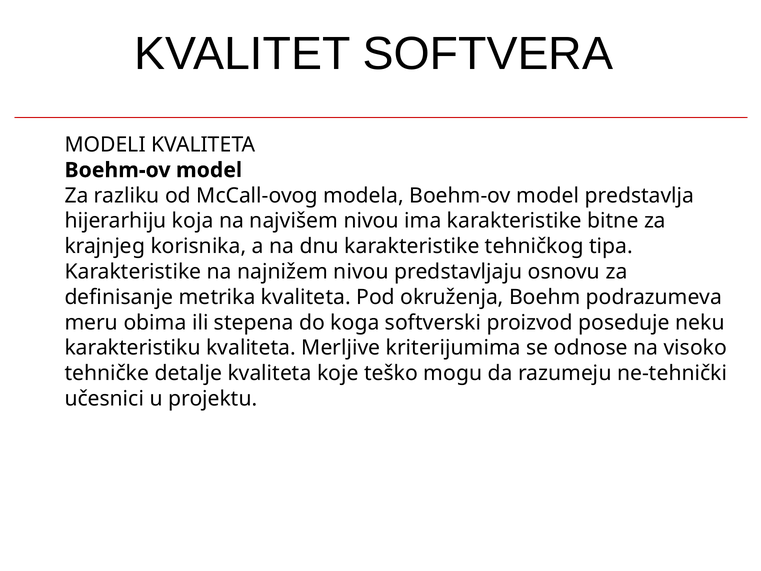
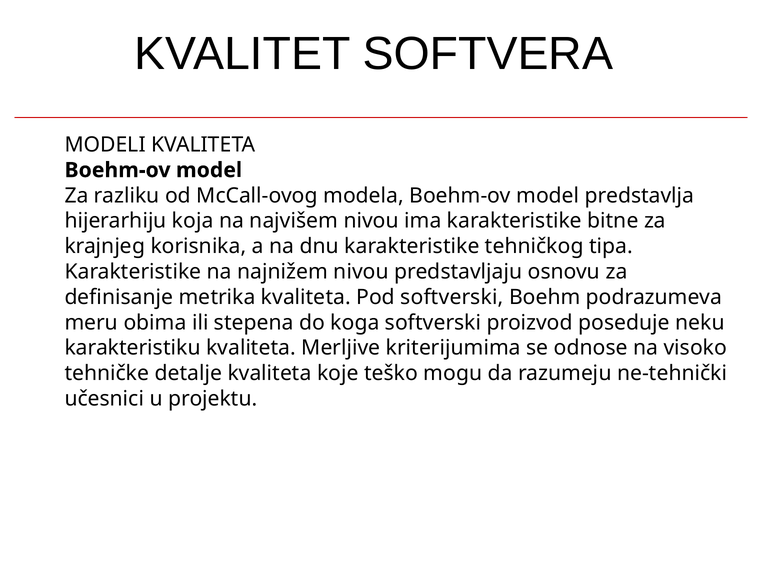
Pod okruženja: okruženja -> softverski
